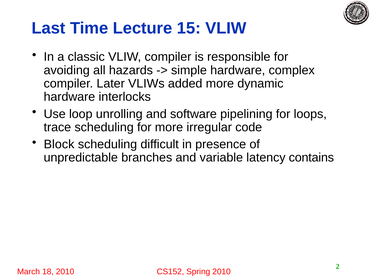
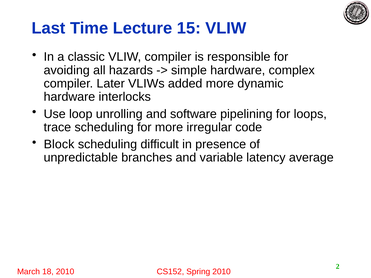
contains: contains -> average
